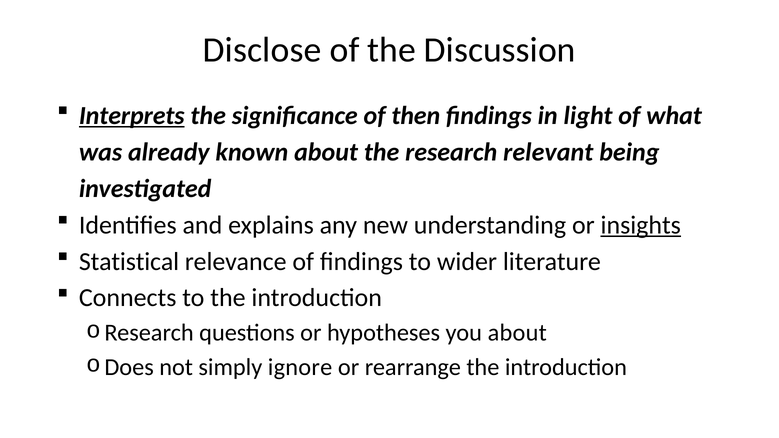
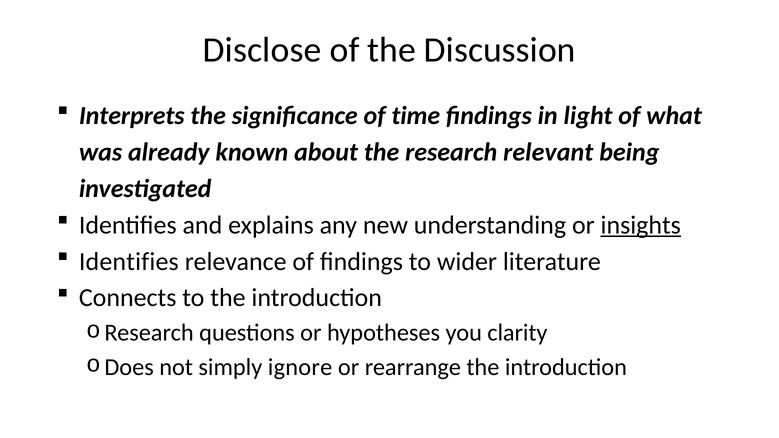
Interprets underline: present -> none
then: then -> time
Statistical at (129, 262): Statistical -> Identifies
you about: about -> clarity
